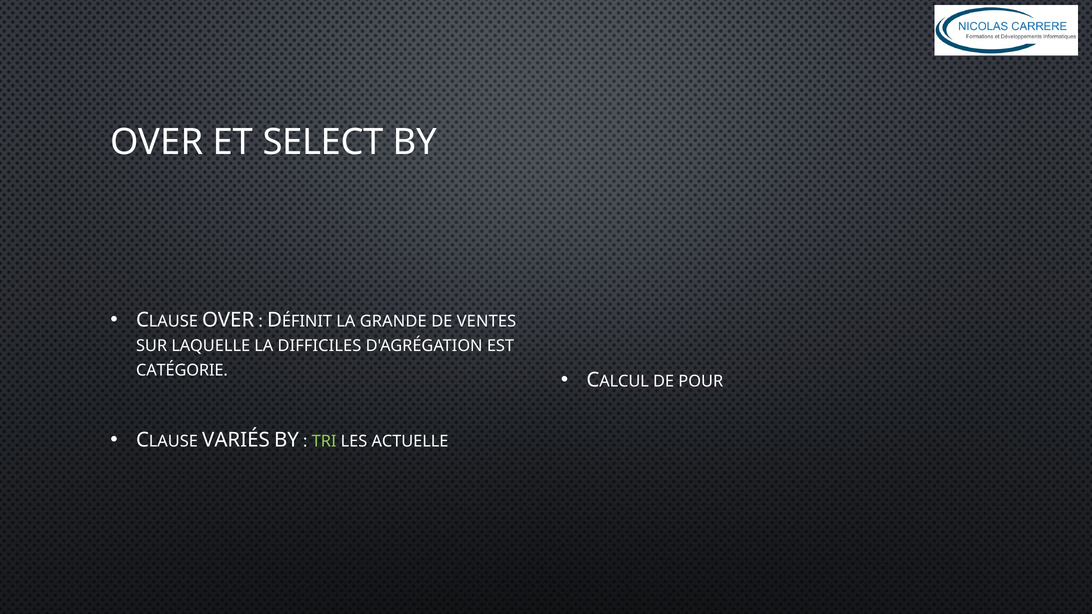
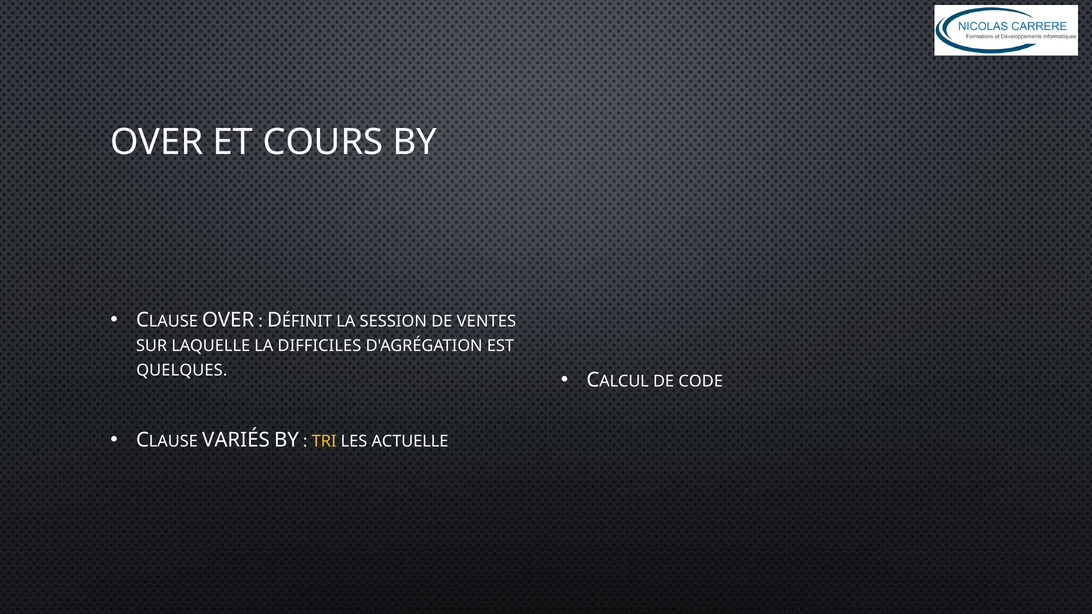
SELECT: SELECT -> COURS
GRANDE: GRANDE -> SESSION
CATÉGORIE: CATÉGORIE -> QUELQUES
POUR: POUR -> CODE
TRI colour: light green -> yellow
